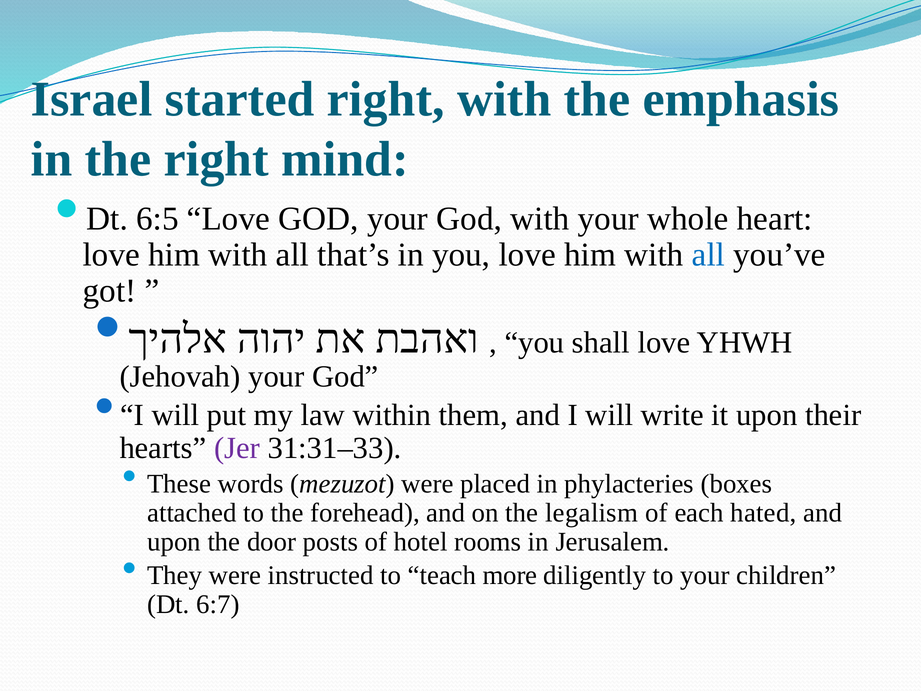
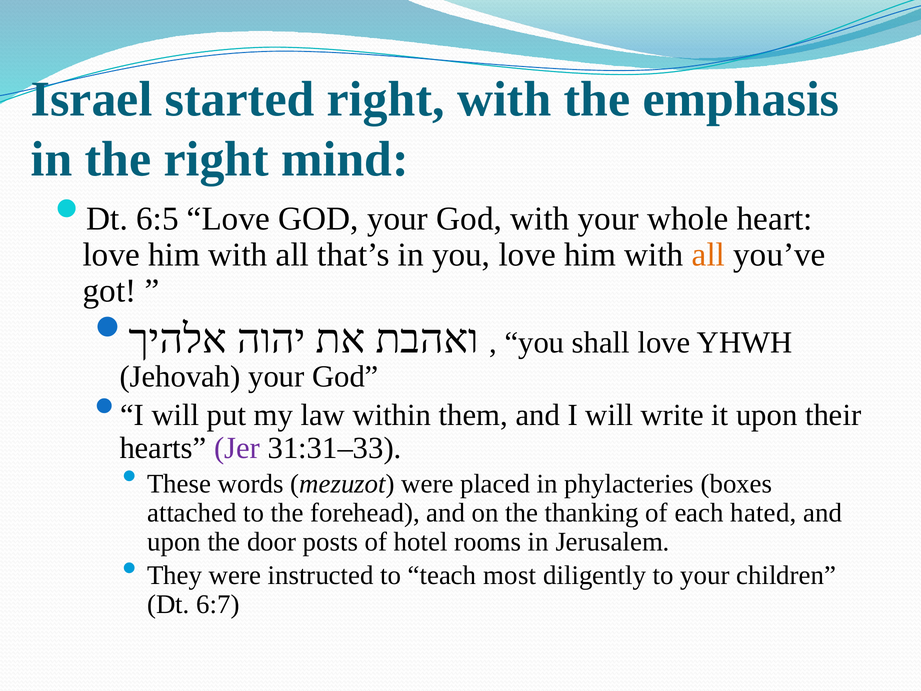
all at (708, 255) colour: blue -> orange
legalism: legalism -> thanking
more: more -> most
